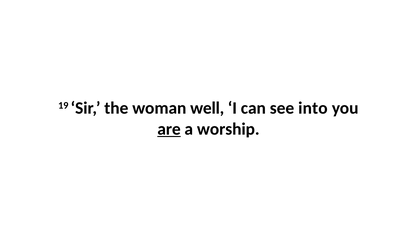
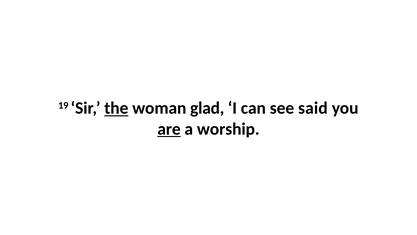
the underline: none -> present
well: well -> glad
into: into -> said
